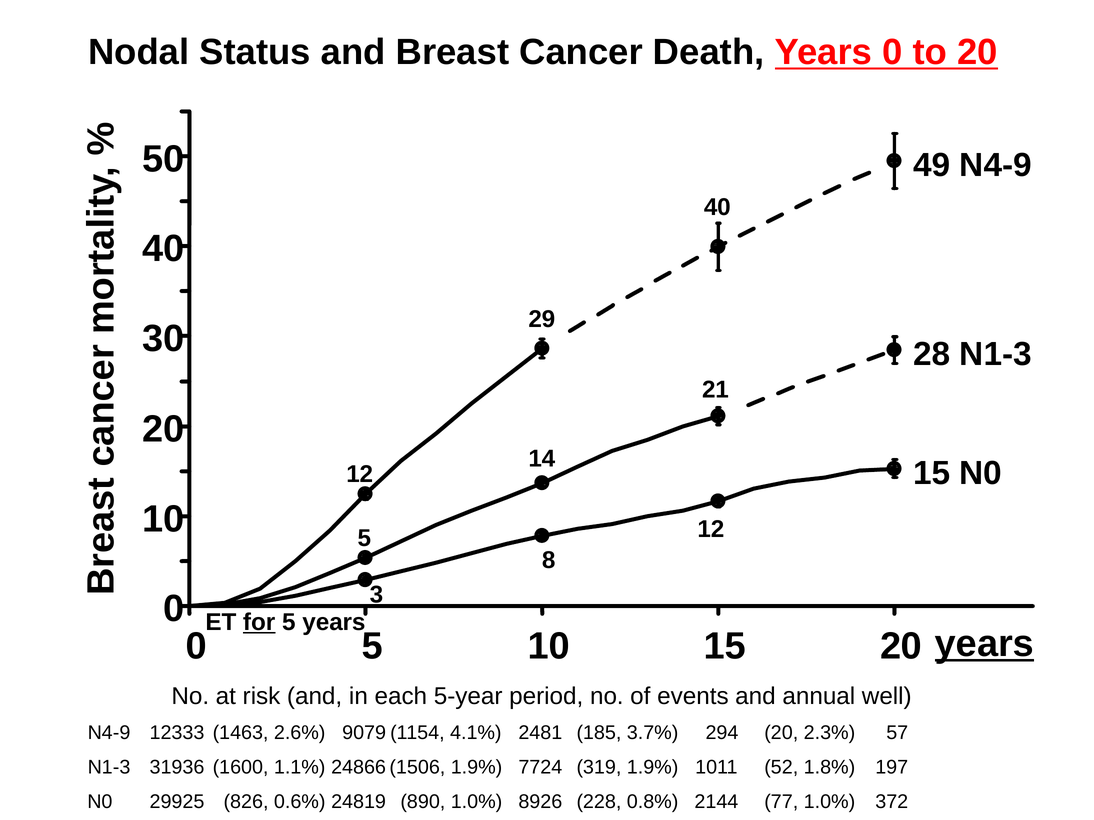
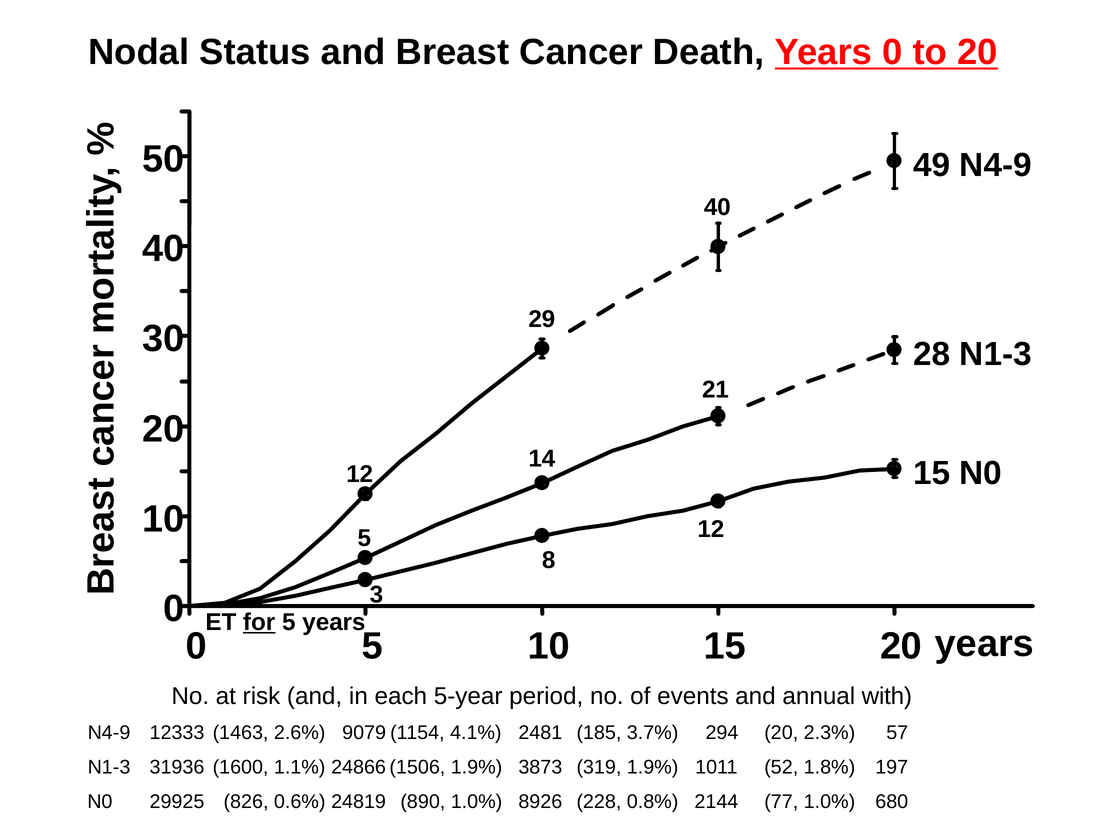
years at (984, 644) underline: present -> none
well: well -> with
7724: 7724 -> 3873
372: 372 -> 680
